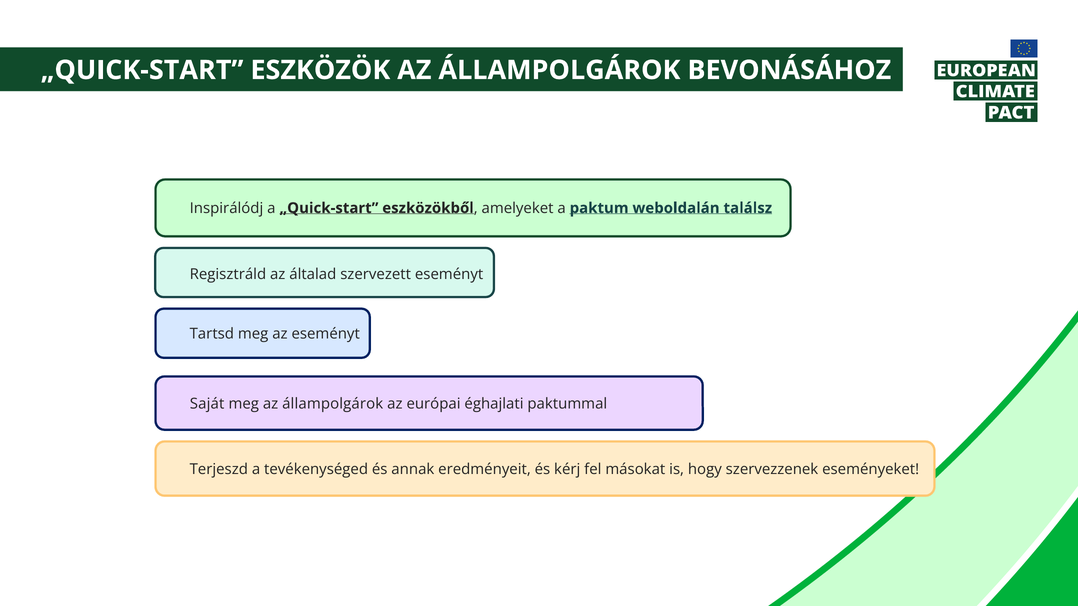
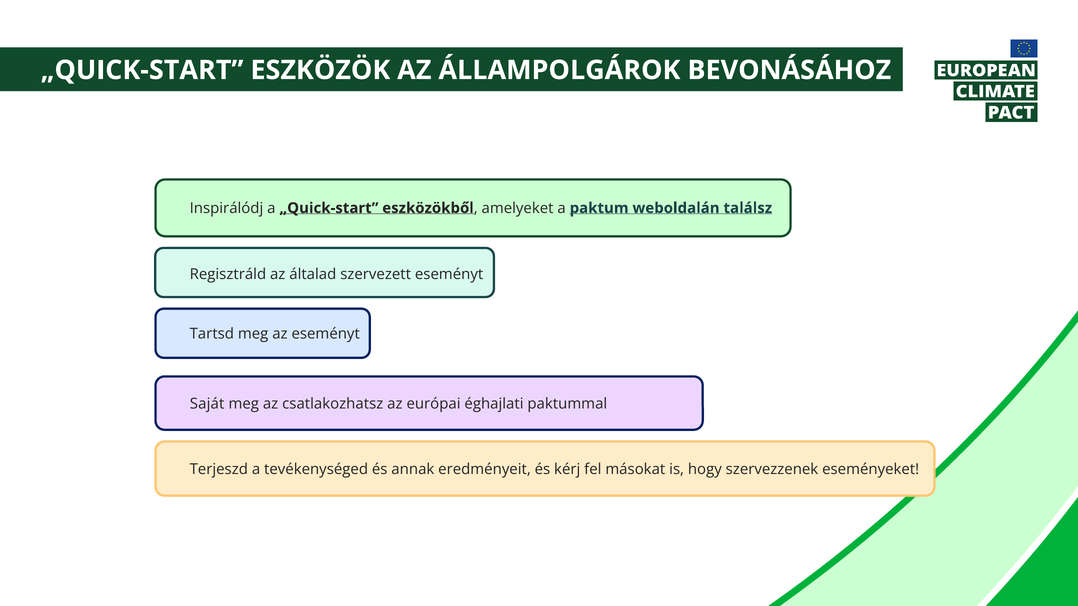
meg az állampolgárok: állampolgárok -> csatlakozhatsz
